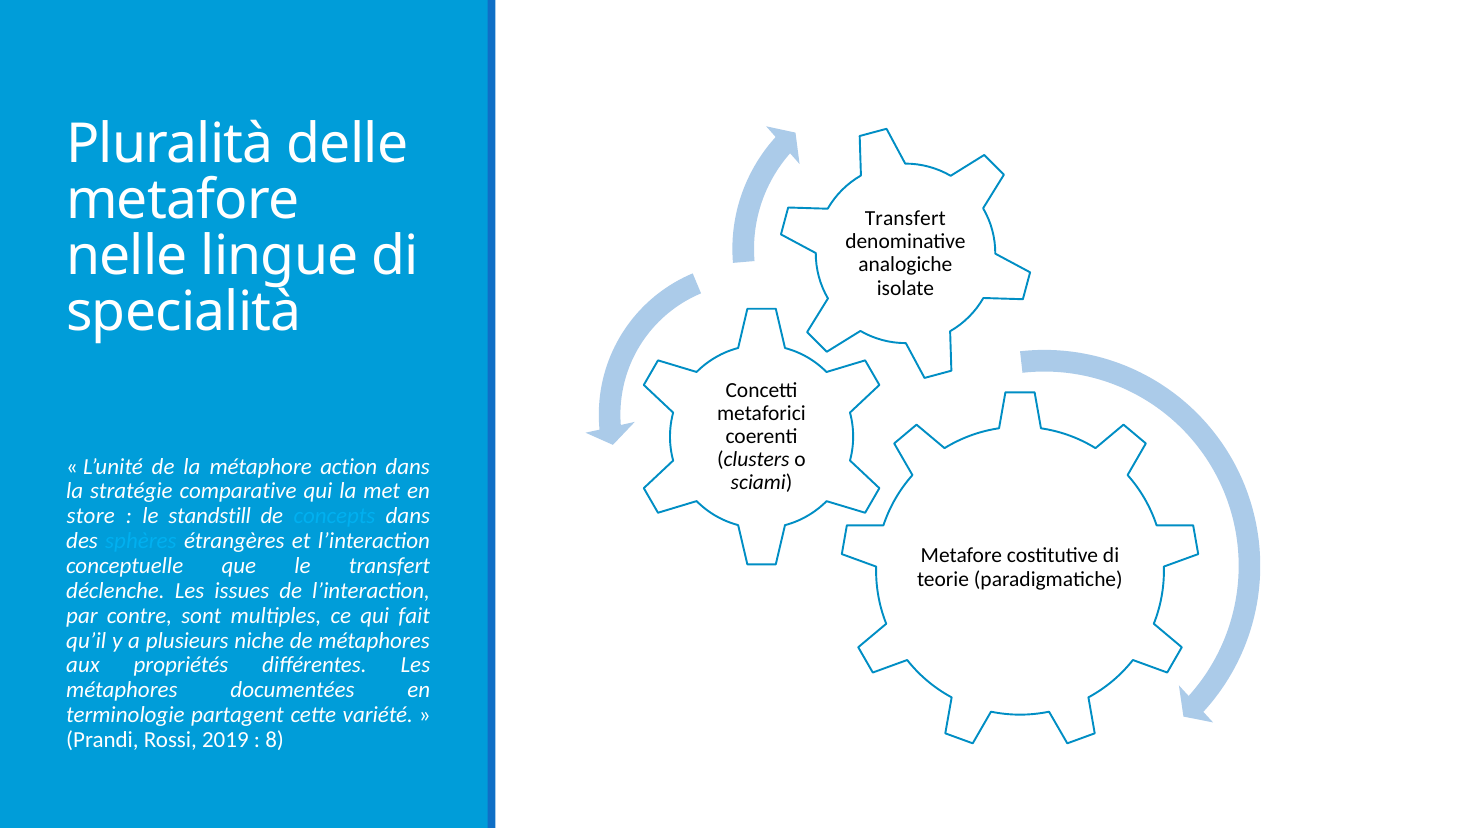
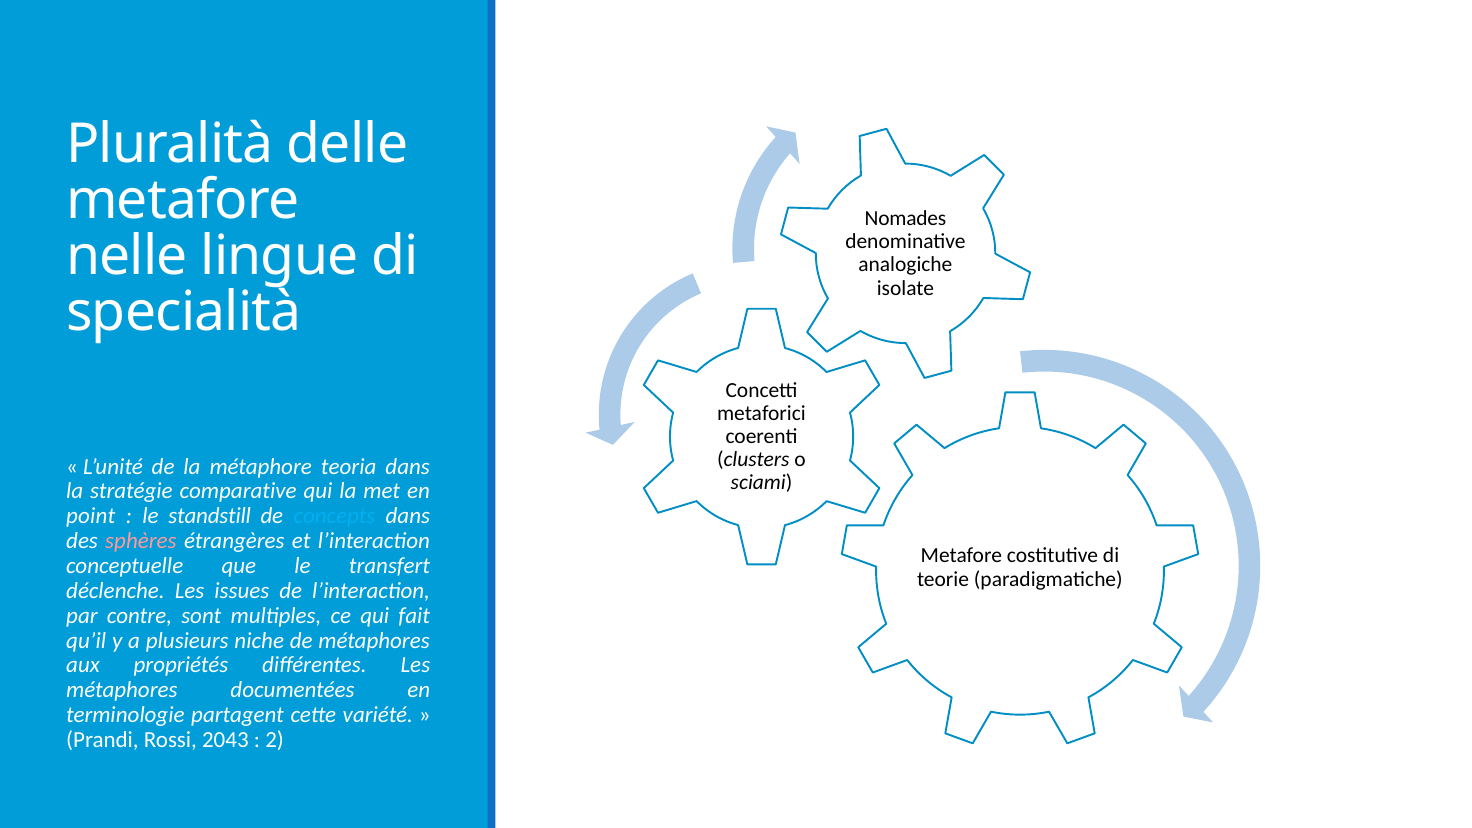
Transfert at (905, 218): Transfert -> Nomades
action: action -> teoria
store: store -> point
sphères colour: light blue -> pink
2019: 2019 -> 2043
8: 8 -> 2
